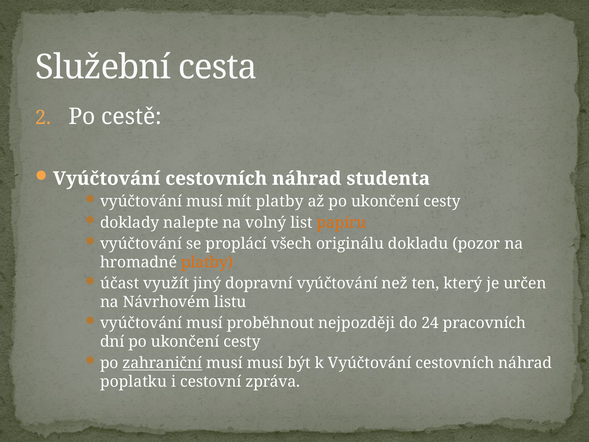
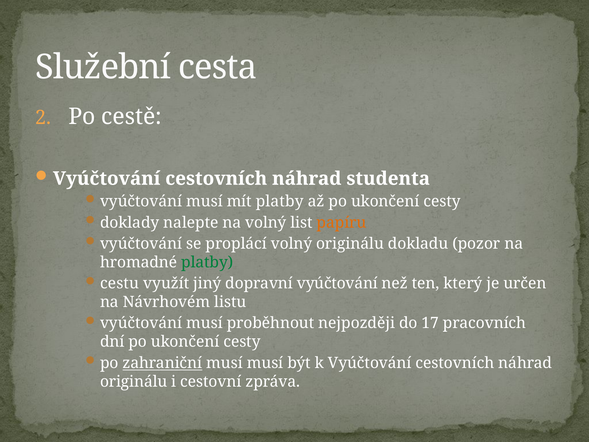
proplácí všech: všech -> volný
platby at (207, 262) colour: orange -> green
účast: účast -> cestu
24: 24 -> 17
poplatku at (134, 381): poplatku -> originálu
